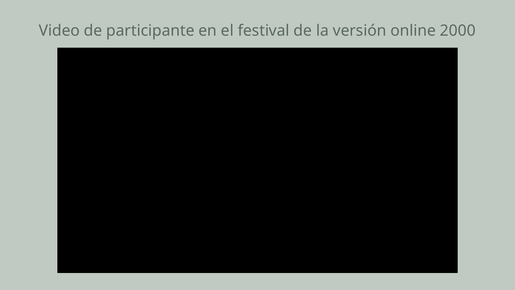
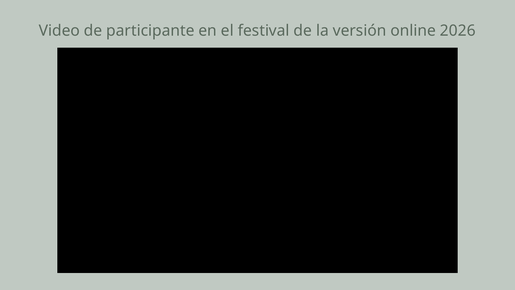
2000: 2000 -> 2026
